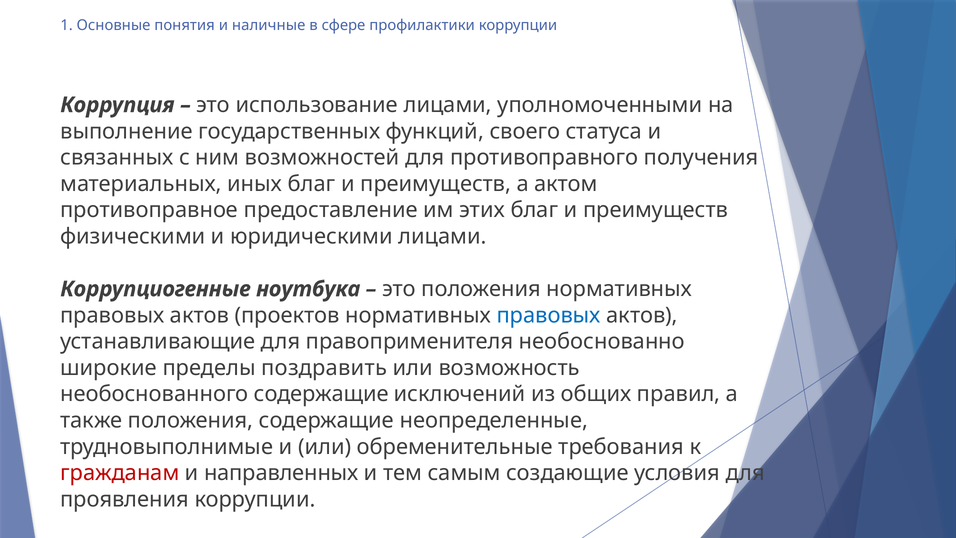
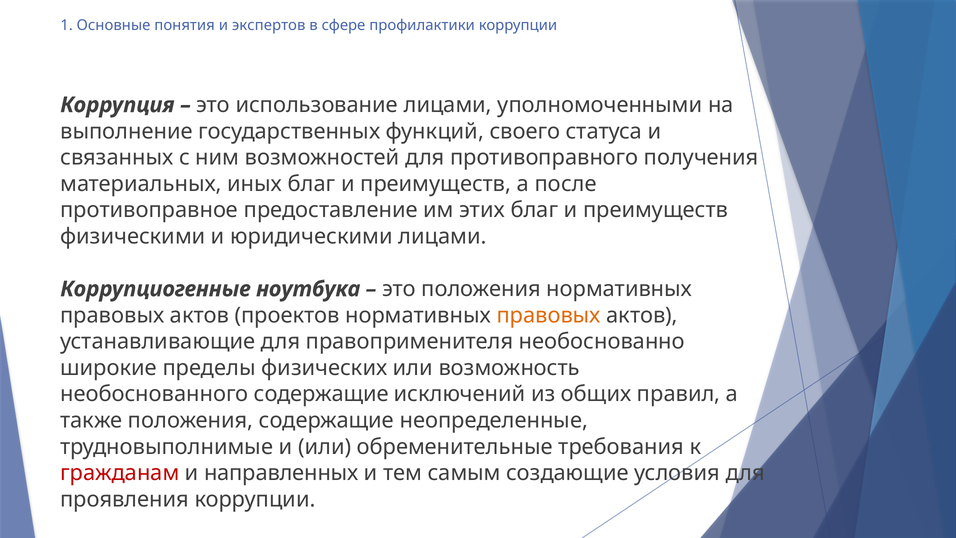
наличные: наличные -> экспертов
актом: актом -> после
правовых at (549, 315) colour: blue -> orange
поздравить: поздравить -> физических
